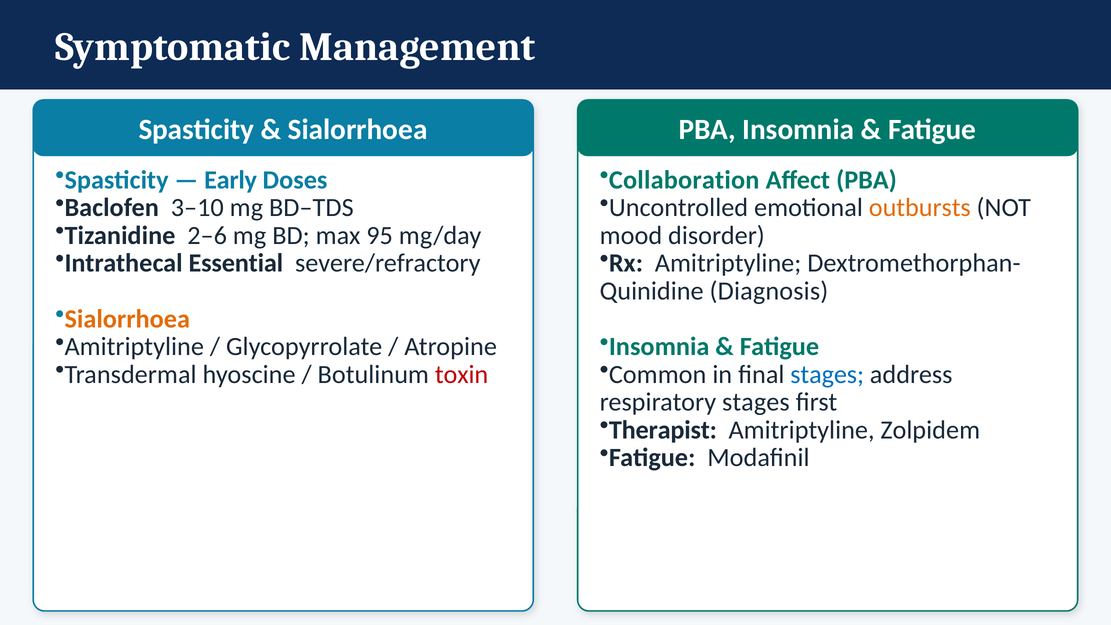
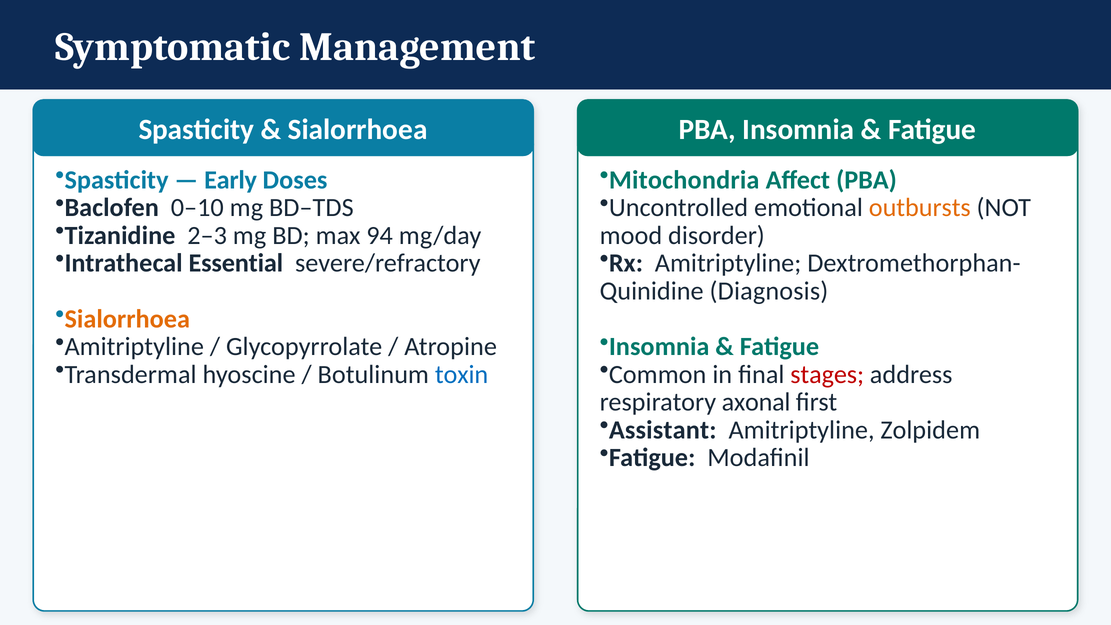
Collaboration: Collaboration -> Mitochondria
3–10: 3–10 -> 0–10
2–6: 2–6 -> 2–3
95: 95 -> 94
toxin colour: red -> blue
stages at (827, 374) colour: blue -> red
respiratory stages: stages -> axonal
Therapist: Therapist -> Assistant
